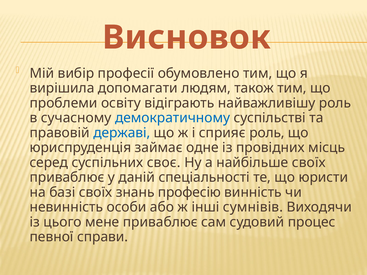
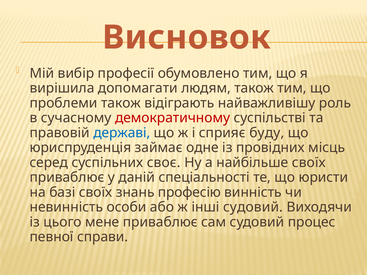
проблеми освіту: освіту -> також
демократичному colour: blue -> red
сприяє роль: роль -> буду
інші сумнівів: сумнівів -> судовий
